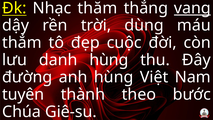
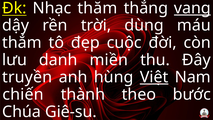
danh hùng: hùng -> miền
đường: đường -> truyền
Việt underline: none -> present
tuyên: tuyên -> chiến
